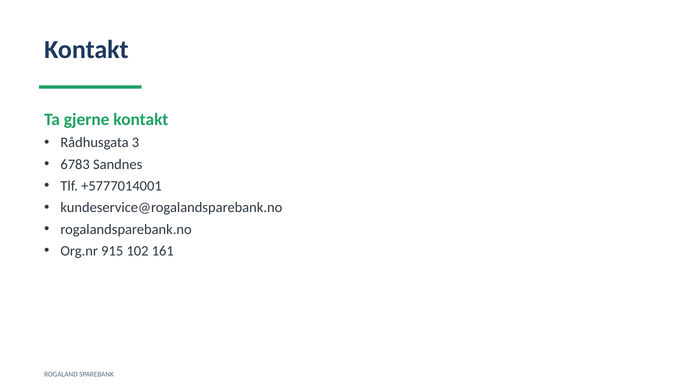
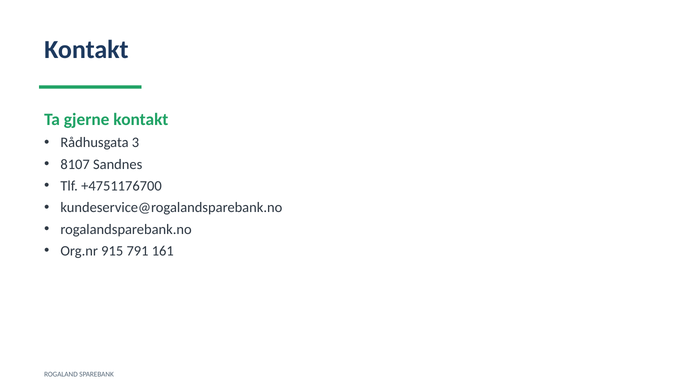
6783: 6783 -> 8107
+5777014001: +5777014001 -> +4751176700
102: 102 -> 791
